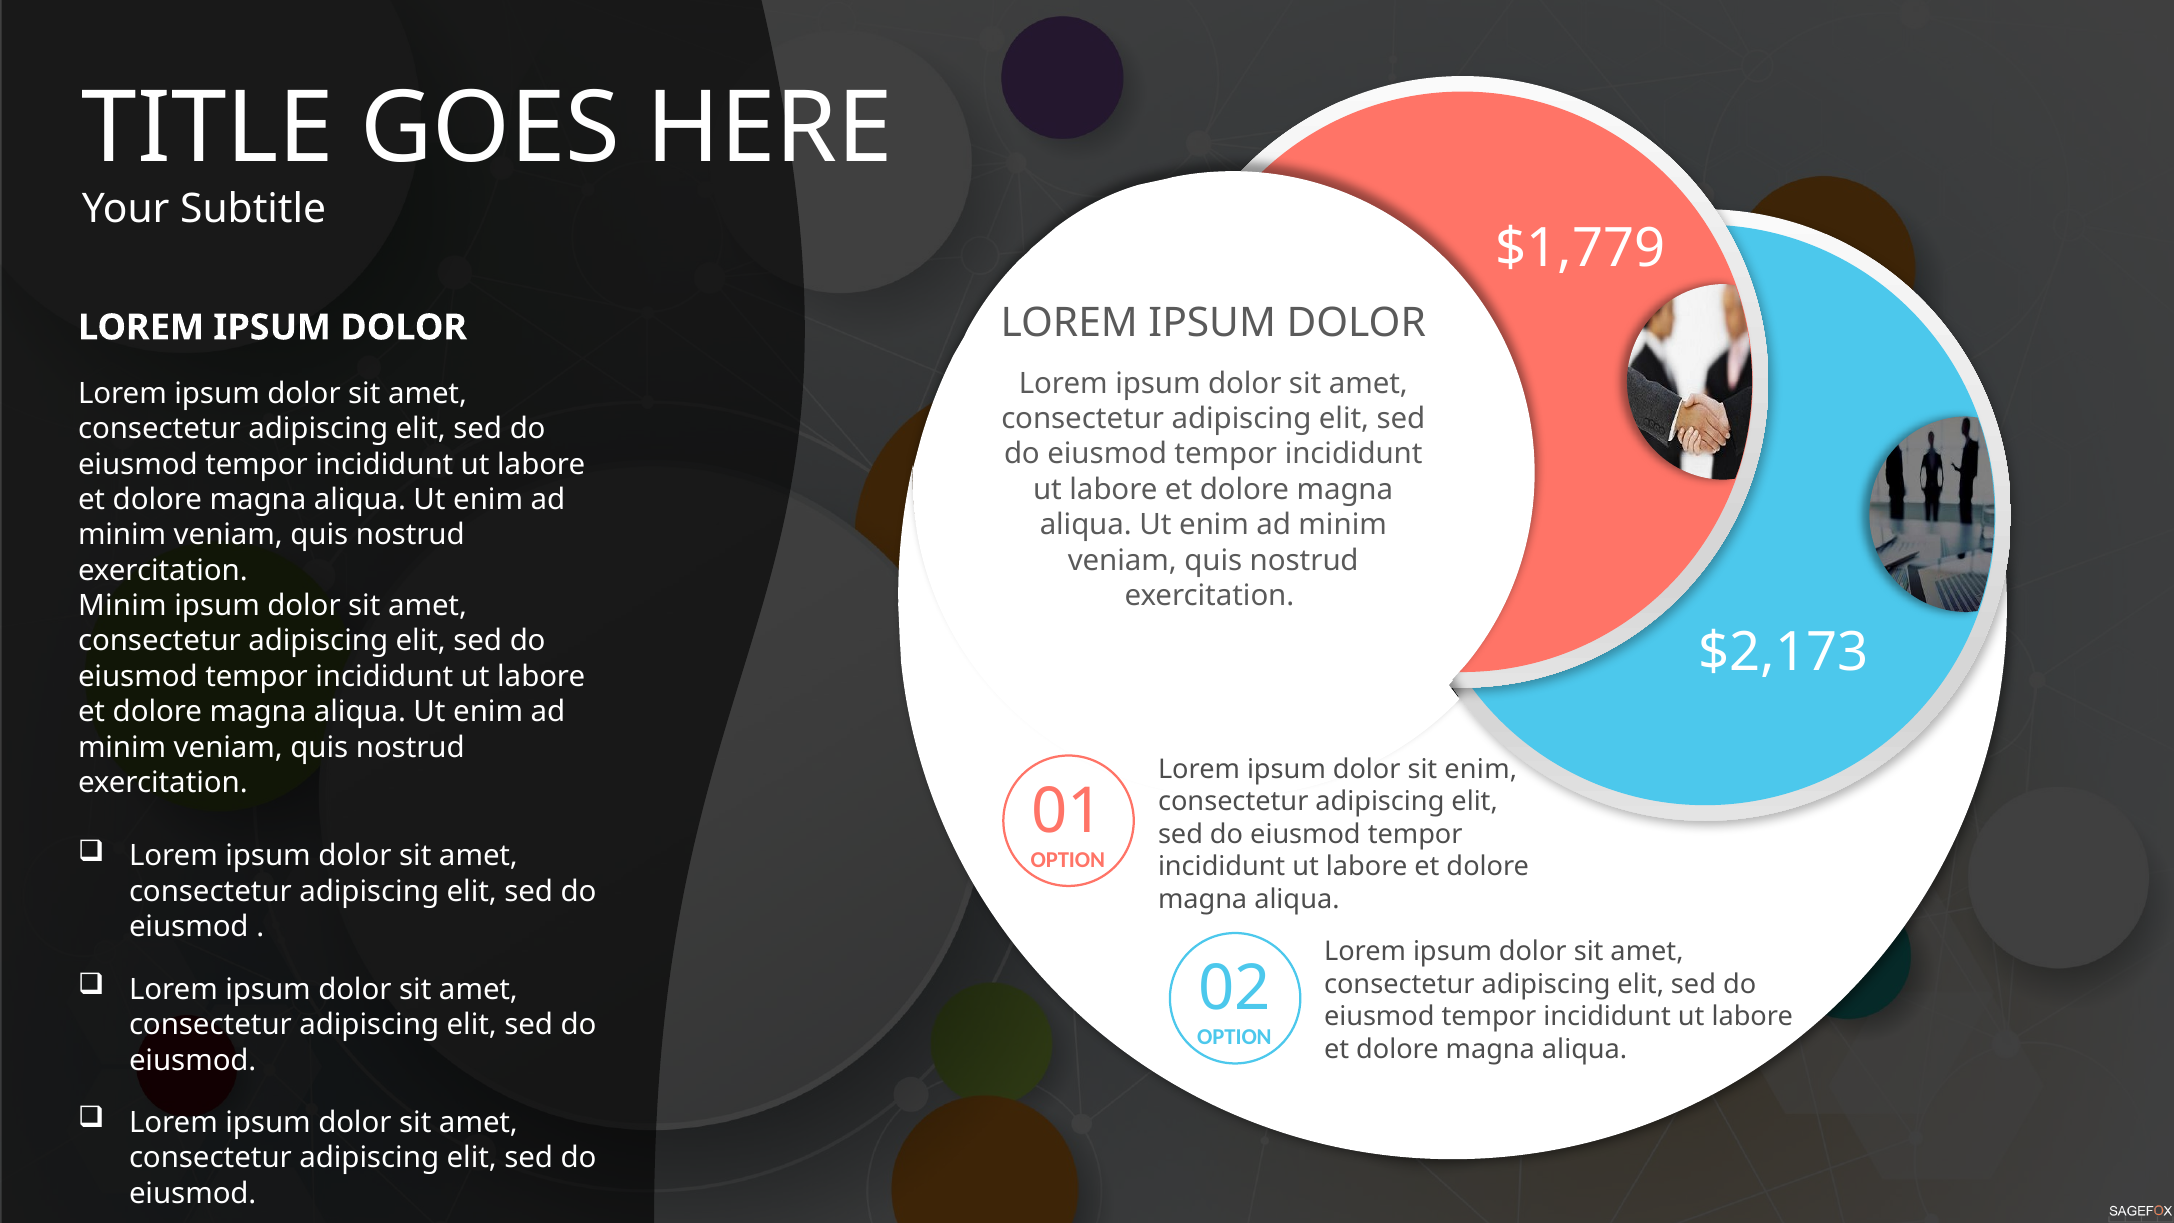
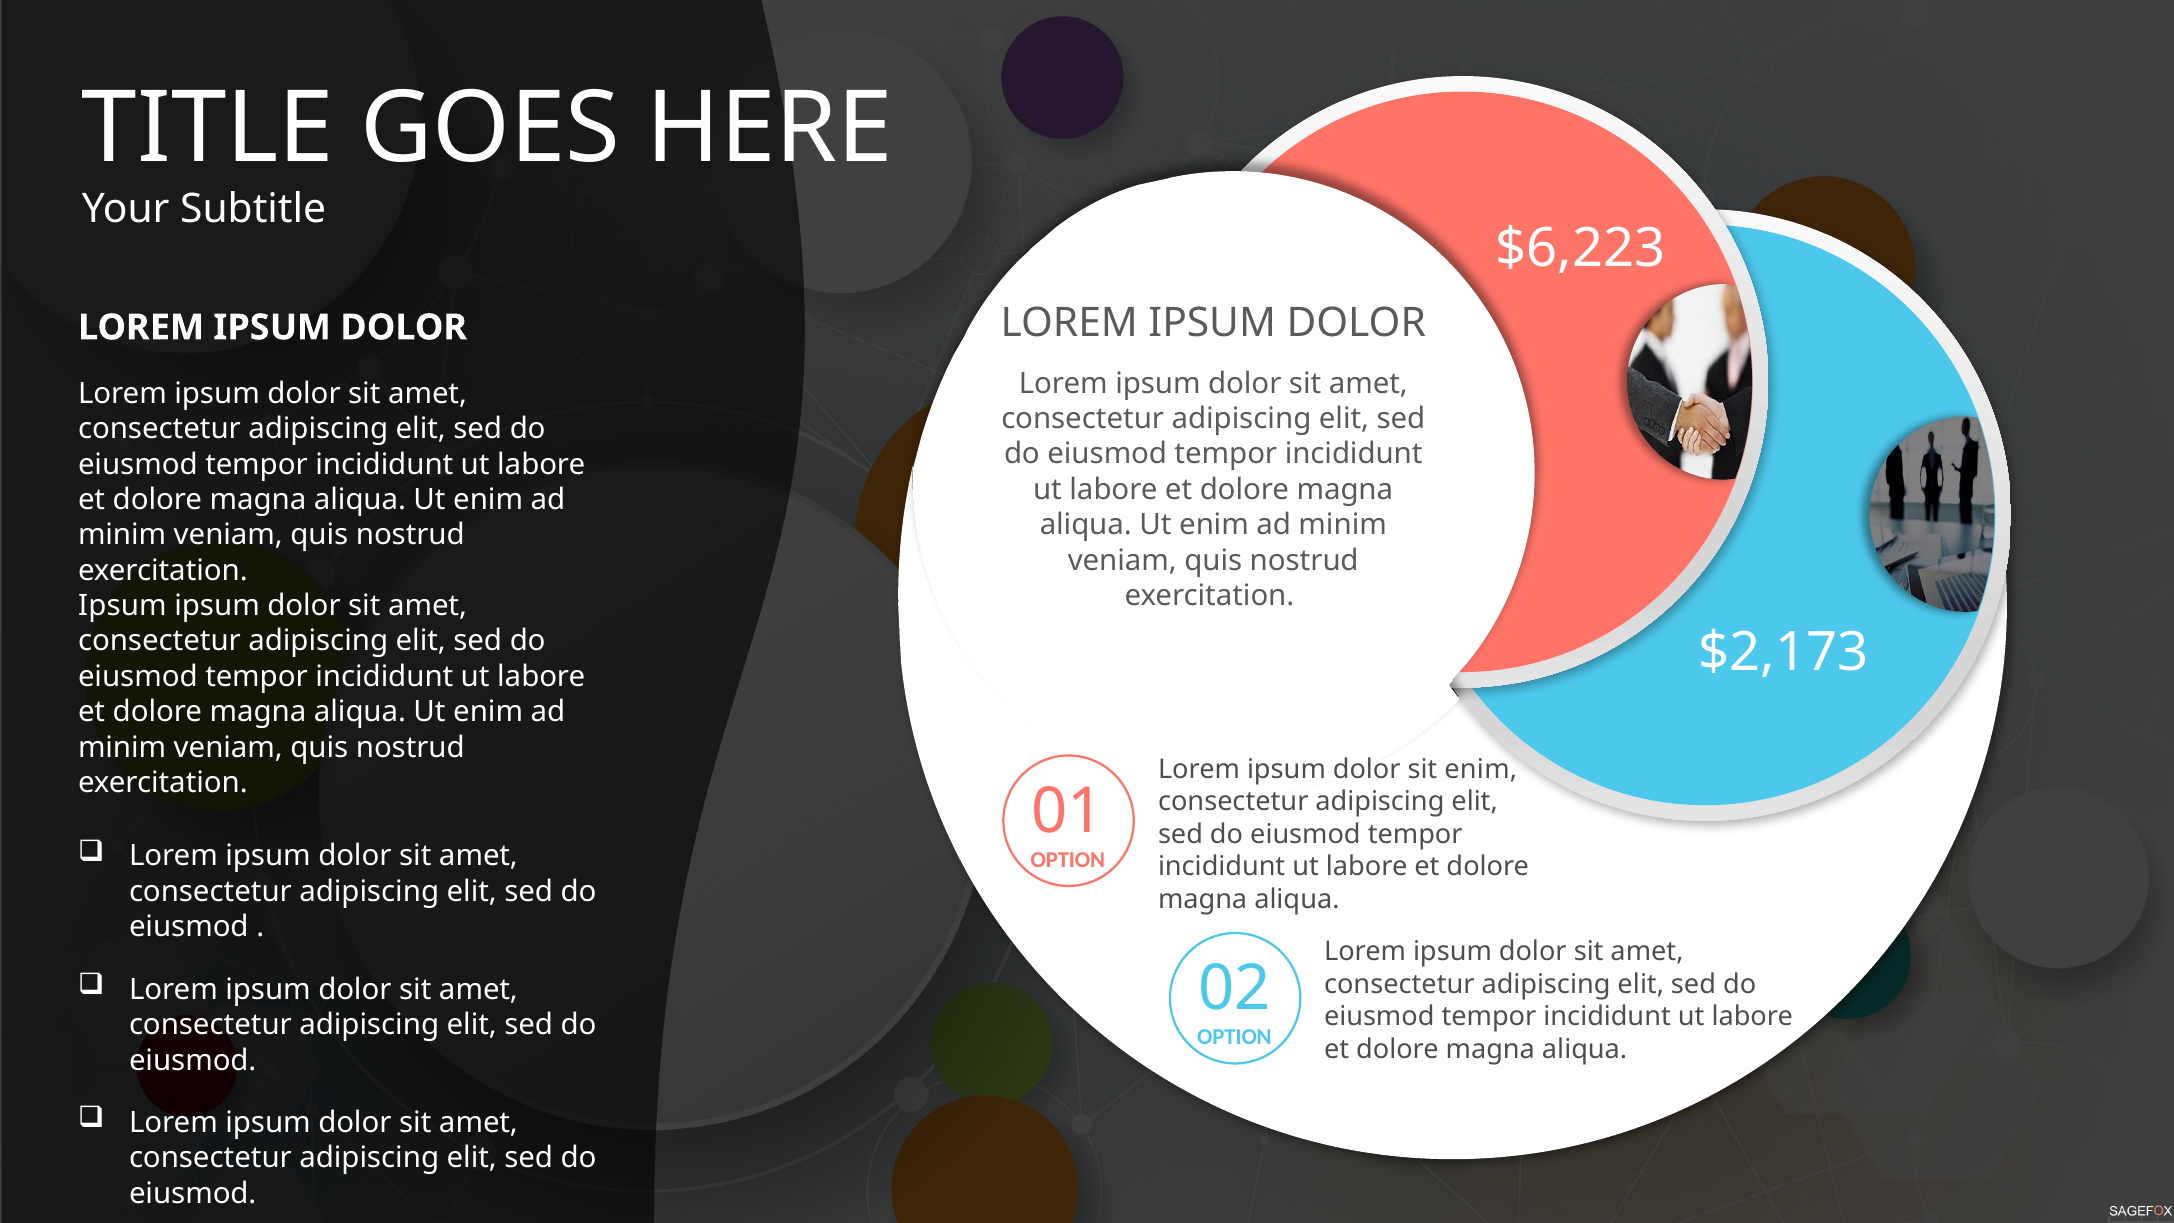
$1,779: $1,779 -> $6,223
Minim at (122, 606): Minim -> Ipsum
